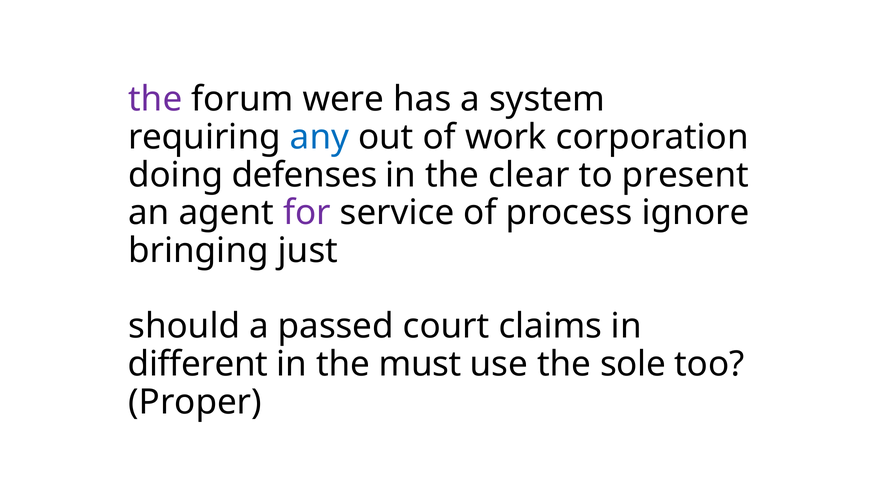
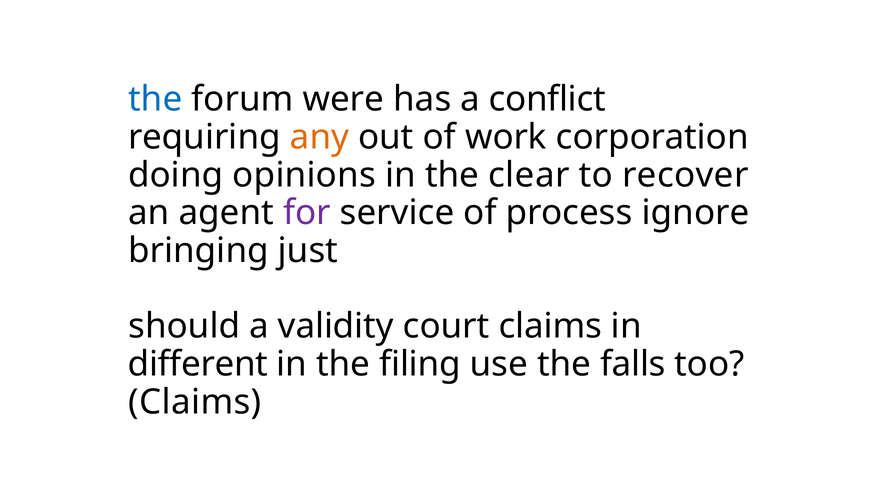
the at (155, 99) colour: purple -> blue
system: system -> conflict
any colour: blue -> orange
defenses: defenses -> opinions
present: present -> recover
passed: passed -> validity
must: must -> filing
sole: sole -> falls
Proper at (195, 402): Proper -> Claims
